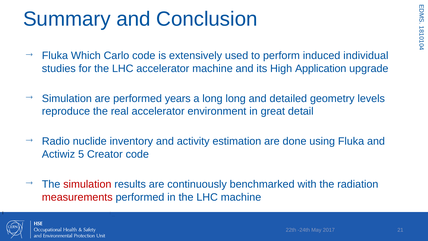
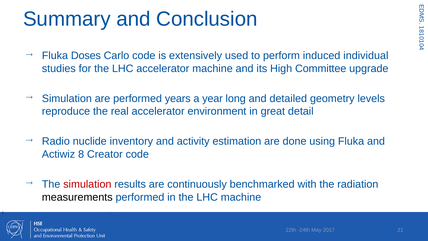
Which: Which -> Doses
Application: Application -> Committee
a long: long -> year
Actiwiz 5: 5 -> 8
measurements colour: red -> black
